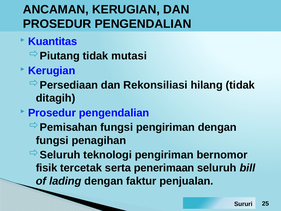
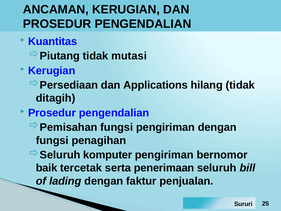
Rekonsiliasi: Rekonsiliasi -> Applications
teknologi: teknologi -> komputer
fisik: fisik -> baik
